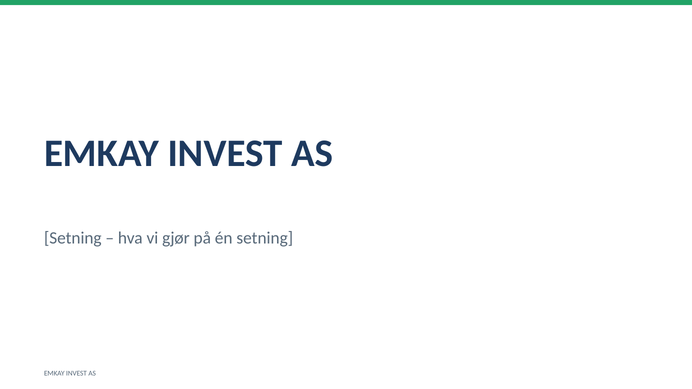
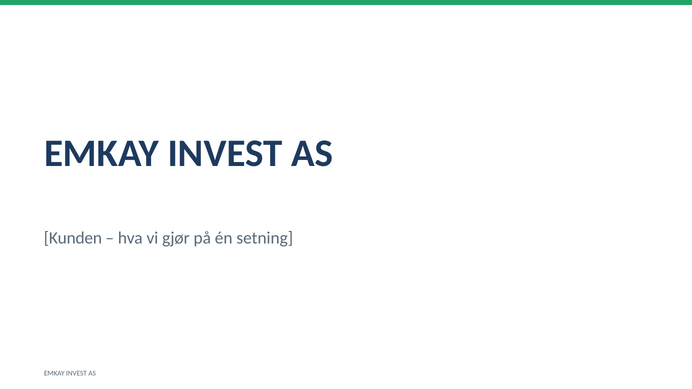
Setning at (73, 238): Setning -> Kunden
